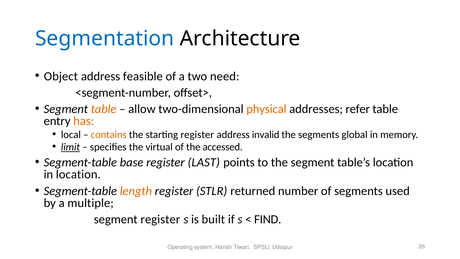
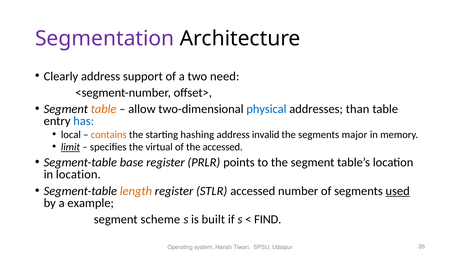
Segmentation colour: blue -> purple
Object: Object -> Clearly
feasible: feasible -> support
physical colour: orange -> blue
refer: refer -> than
has colour: orange -> blue
starting register: register -> hashing
global: global -> major
LAST: LAST -> PRLR
STLR returned: returned -> accessed
used underline: none -> present
multiple: multiple -> example
segment register: register -> scheme
